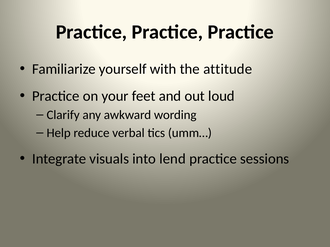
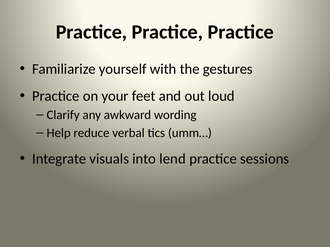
attitude: attitude -> gestures
